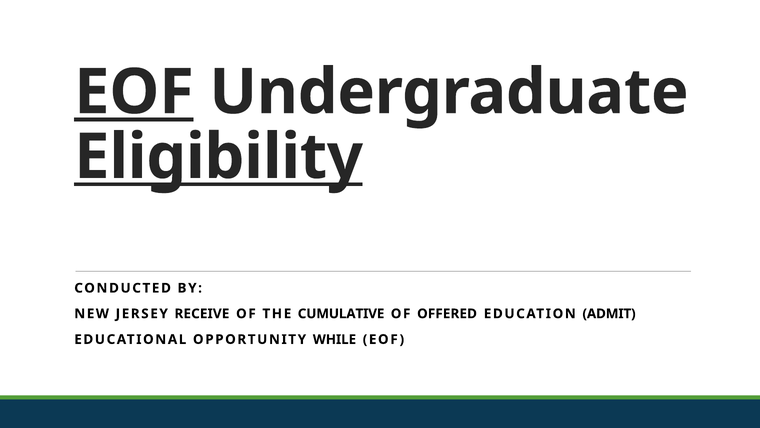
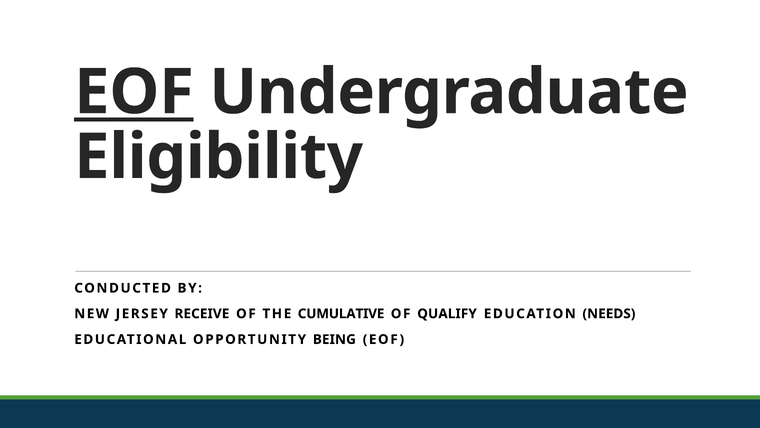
Eligibility underline: present -> none
OFFERED: OFFERED -> QUALIFY
ADMIT: ADMIT -> NEEDS
WHILE: WHILE -> BEING
